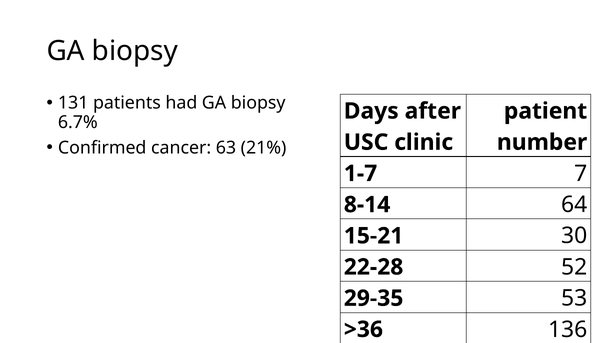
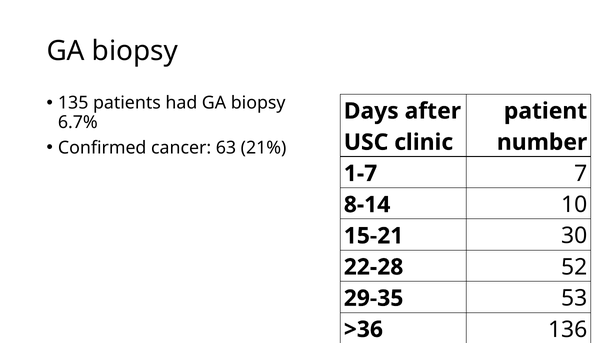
131: 131 -> 135
64: 64 -> 10
